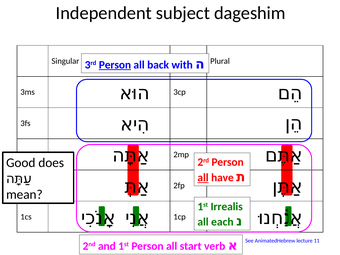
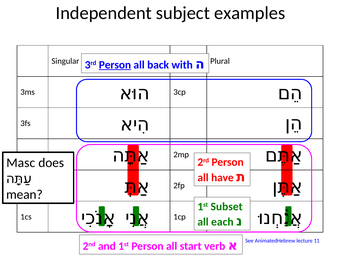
dageshim: dageshim -> examples
Good: Good -> Masc
all at (203, 178) underline: present -> none
Irrealis: Irrealis -> Subset
